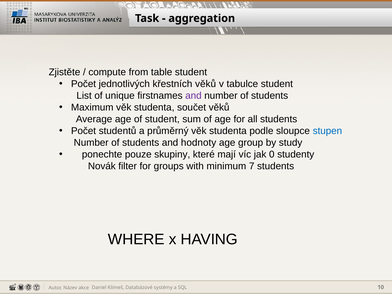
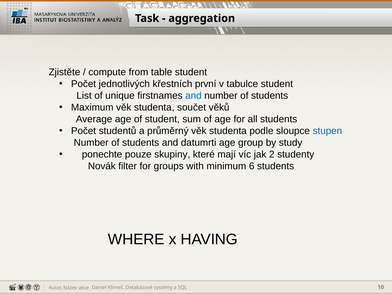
křestních věků: věků -> první
and at (193, 96) colour: purple -> blue
hodnoty: hodnoty -> datumrti
0: 0 -> 2
7: 7 -> 6
